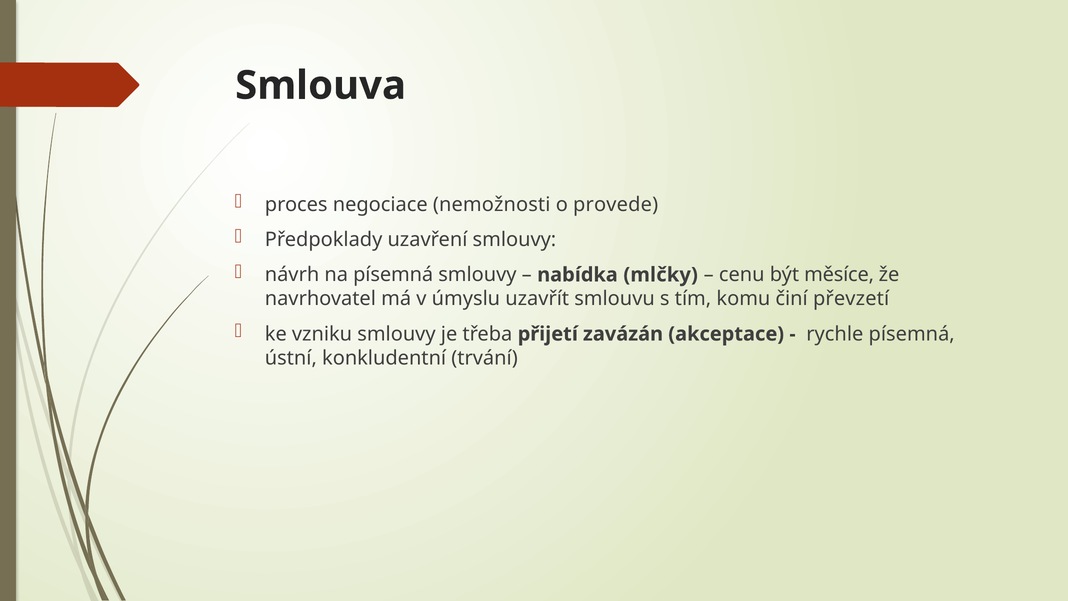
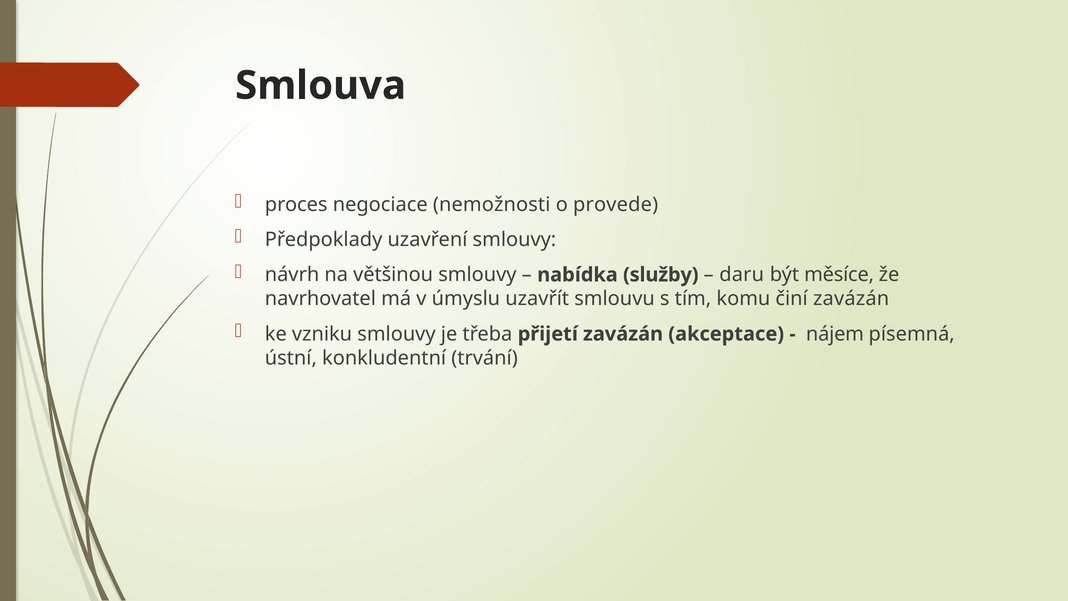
na písemná: písemná -> většinou
mlčky: mlčky -> služby
cenu: cenu -> daru
činí převzetí: převzetí -> zavázán
rychle: rychle -> nájem
